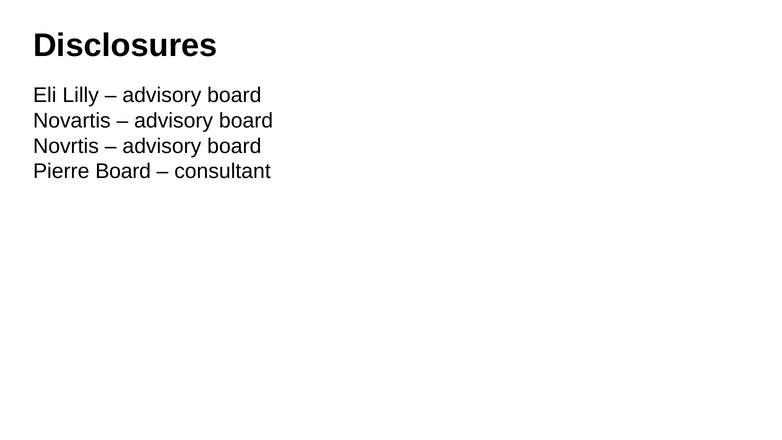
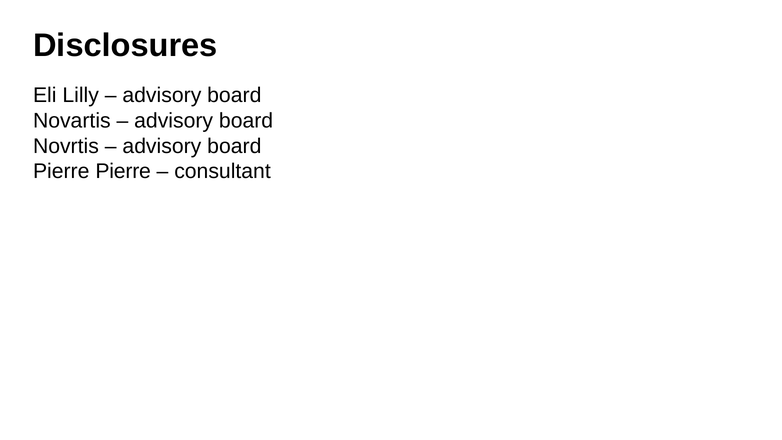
Pierre Board: Board -> Pierre
